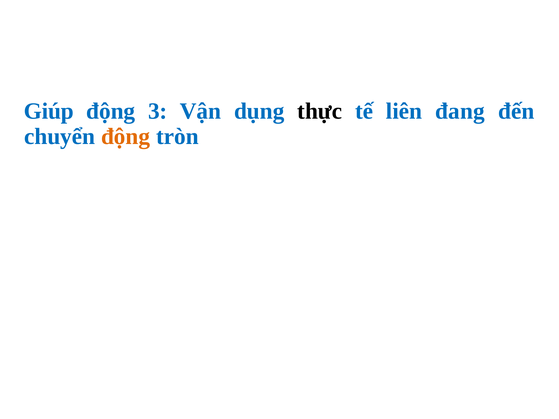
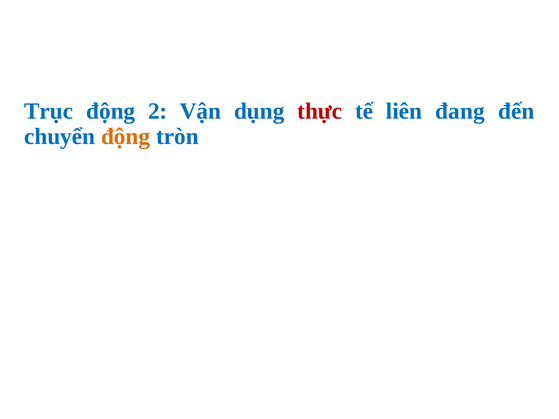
Giúp: Giúp -> Trục
3: 3 -> 2
thực colour: black -> red
